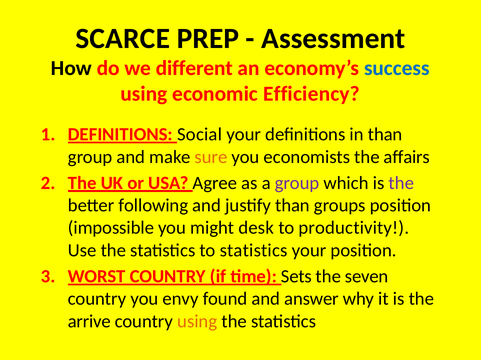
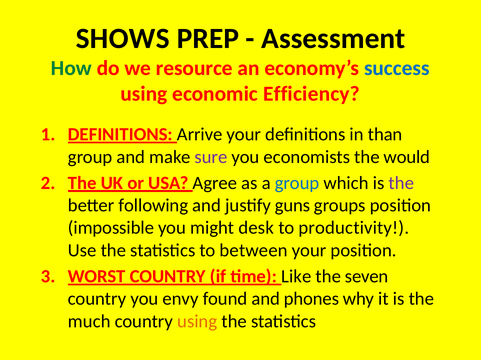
SCARCE: SCARCE -> SHOWS
How colour: black -> green
different: different -> resource
Social: Social -> Arrive
sure colour: orange -> purple
affairs: affairs -> would
group at (297, 183) colour: purple -> blue
justify than: than -> guns
to statistics: statistics -> between
Sets: Sets -> Like
answer: answer -> phones
arrive: arrive -> much
